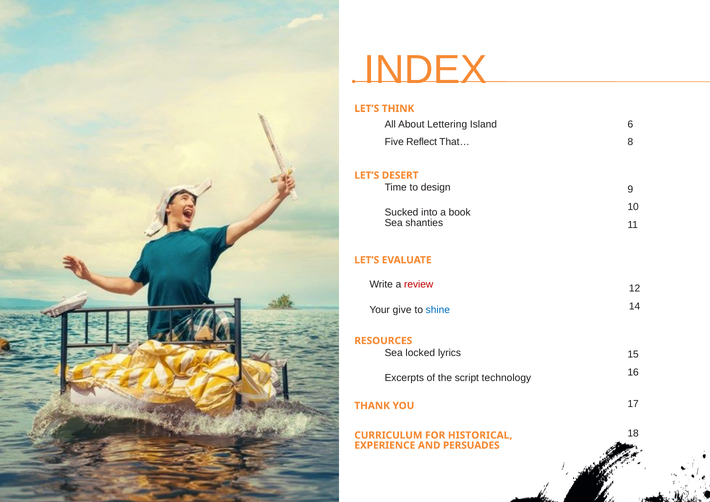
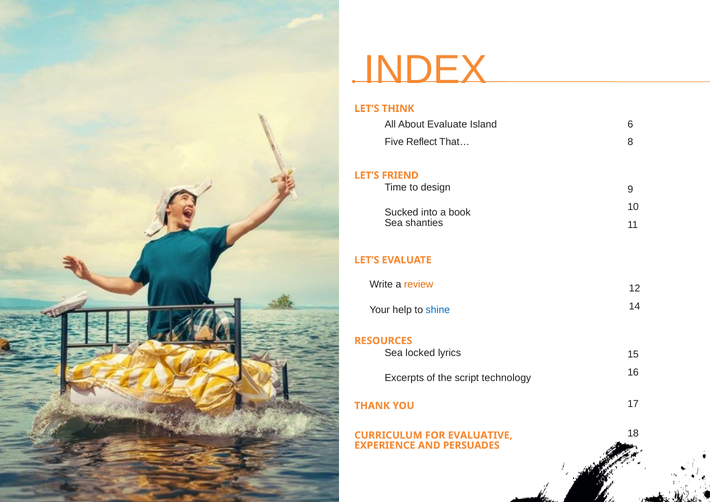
About Lettering: Lettering -> Evaluate
DESERT: DESERT -> FRIEND
review colour: red -> orange
give: give -> help
HISTORICAL: HISTORICAL -> EVALUATIVE
